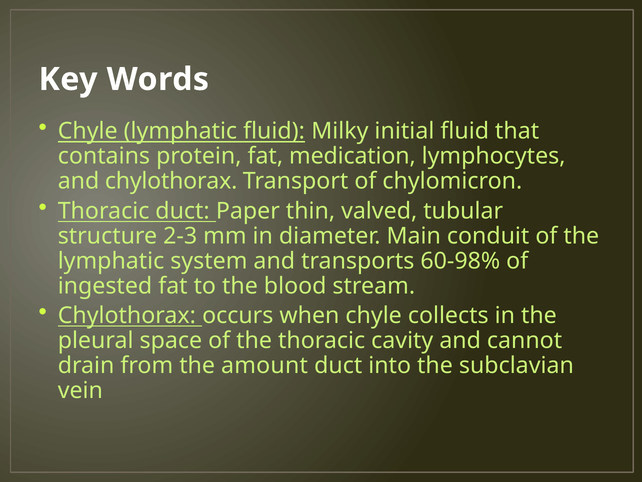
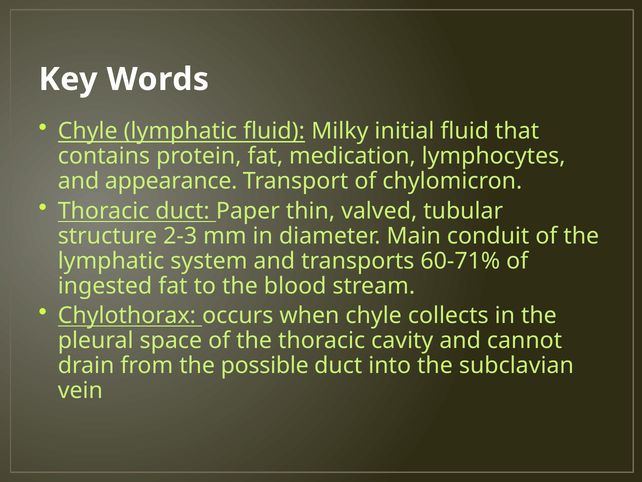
and chylothorax: chylothorax -> appearance
60-98%: 60-98% -> 60-71%
amount: amount -> possible
